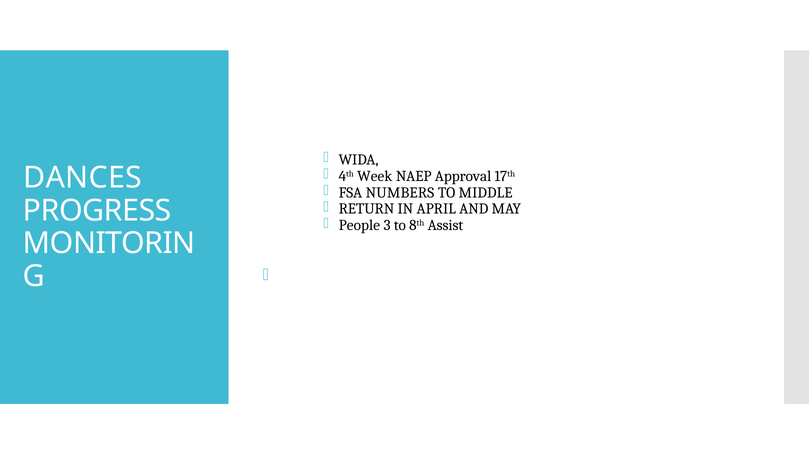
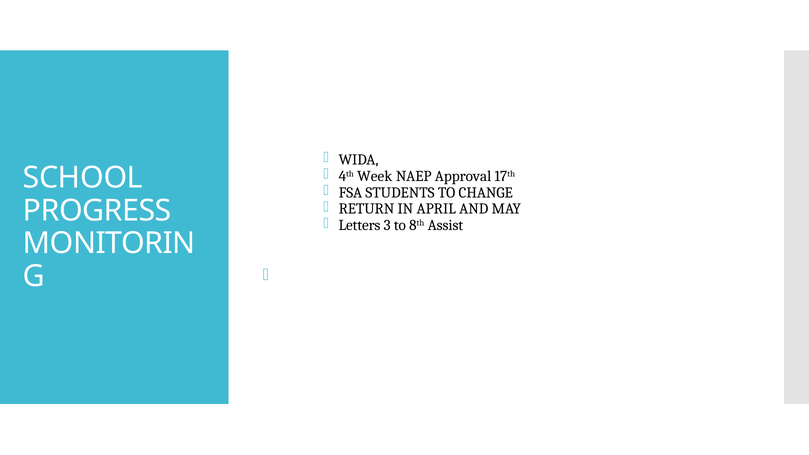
DANCES: DANCES -> SCHOOL
NUMBERS: NUMBERS -> STUDENTS
MIDDLE: MIDDLE -> CHANGE
People: People -> Letters
